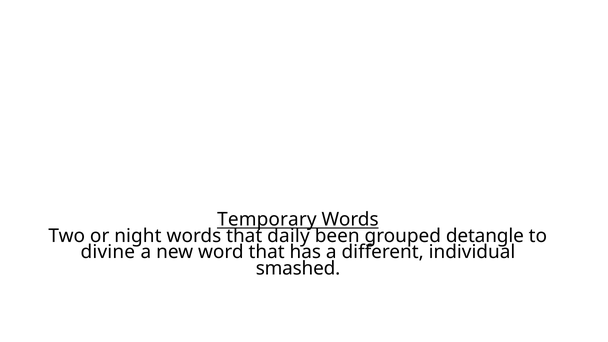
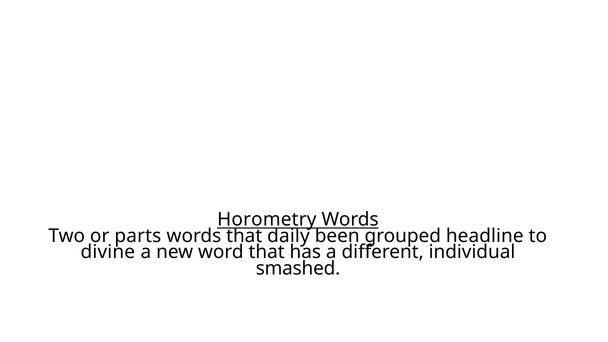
Temporary: Temporary -> Horometry
night: night -> parts
detangle: detangle -> headline
